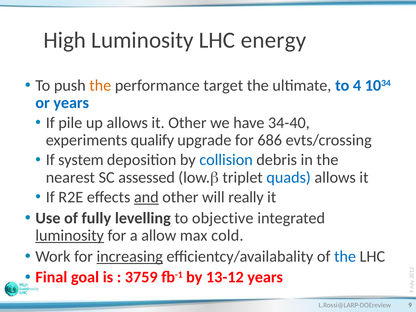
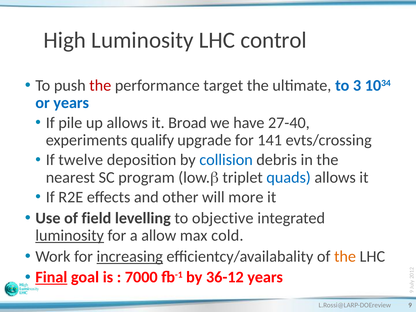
energy: energy -> control
the at (100, 86) colour: orange -> red
4: 4 -> 3
it Other: Other -> Broad
34-40: 34-40 -> 27-40
686: 686 -> 141
system: system -> twelve
assessed: assessed -> program
and underline: present -> none
really: really -> more
fully: fully -> field
the at (345, 256) colour: blue -> orange
Final underline: none -> present
3759: 3759 -> 7000
13-12: 13-12 -> 36-12
